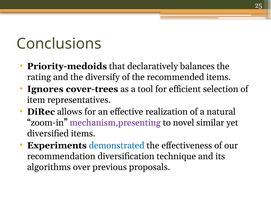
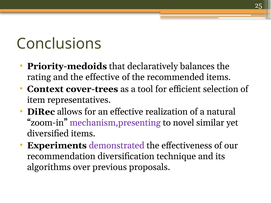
the diversify: diversify -> effective
Ignores: Ignores -> Context
demonstrated colour: blue -> purple
